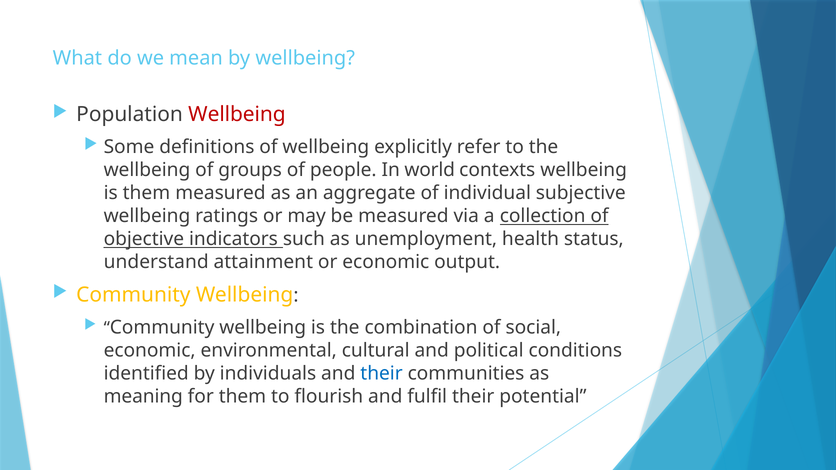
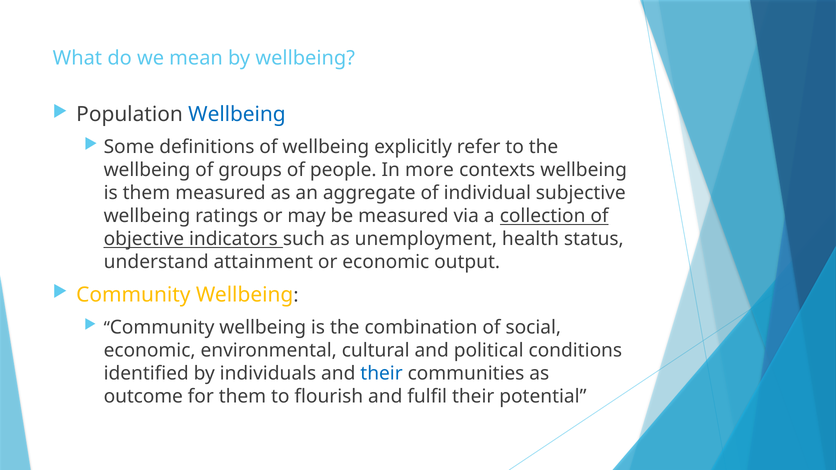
Wellbeing at (237, 115) colour: red -> blue
world: world -> more
meaning: meaning -> outcome
